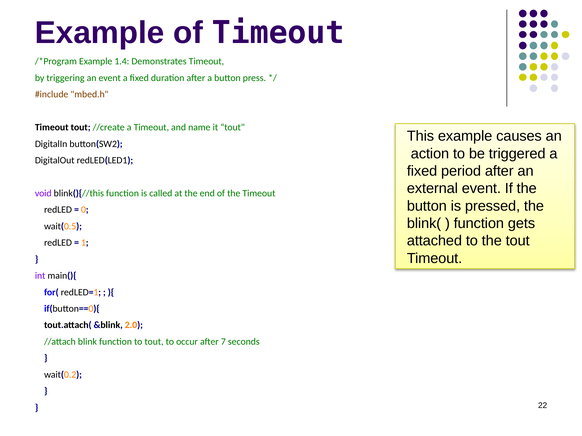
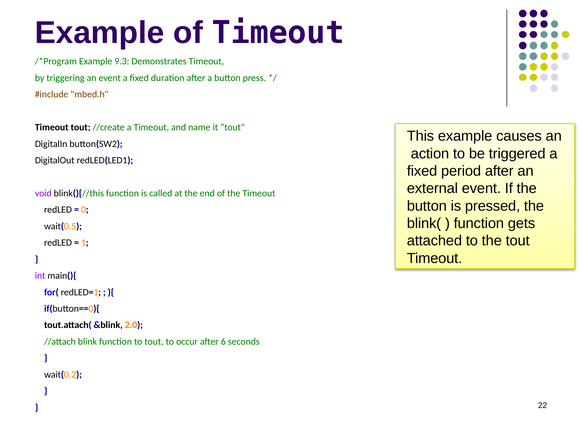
1.4: 1.4 -> 9.3
7: 7 -> 6
